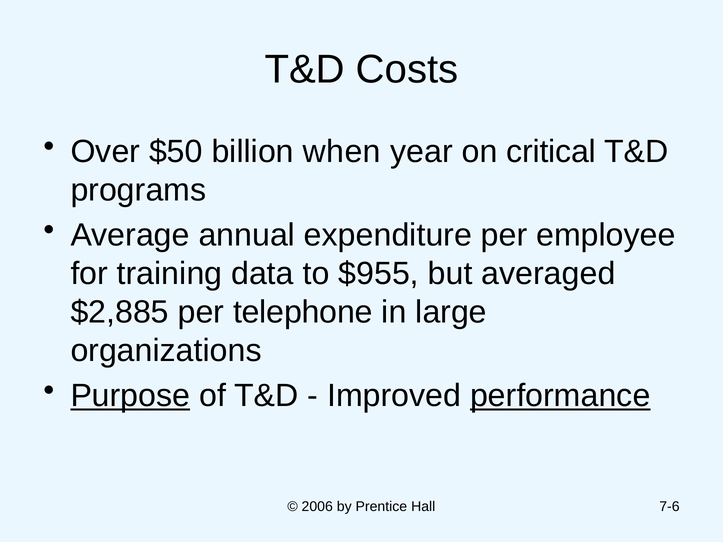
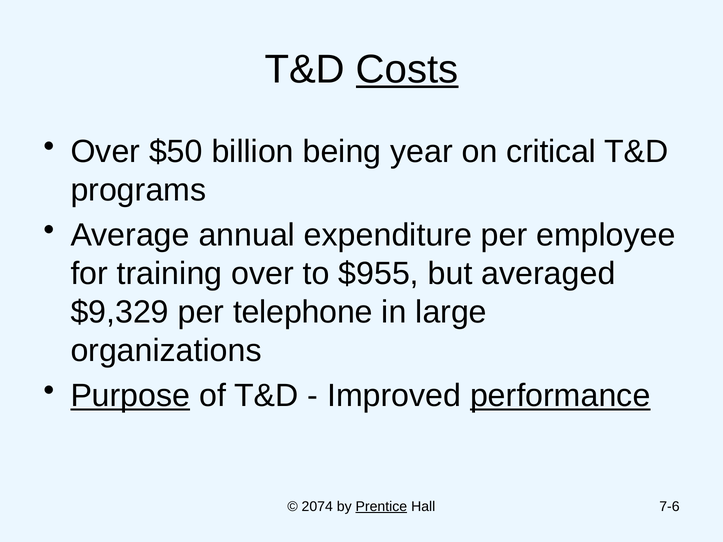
Costs underline: none -> present
when: when -> being
training data: data -> over
$2,885: $2,885 -> $9,329
2006: 2006 -> 2074
Prentice underline: none -> present
